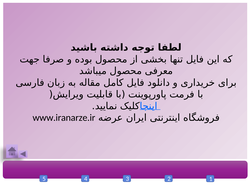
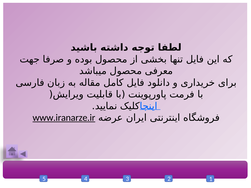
www.iranarze.ir underline: none -> present
